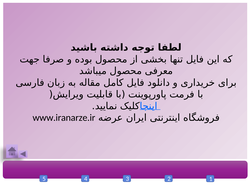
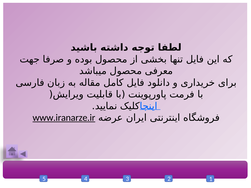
www.iranarze.ir underline: none -> present
